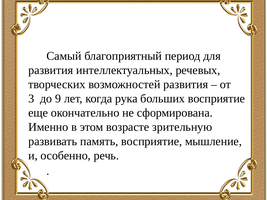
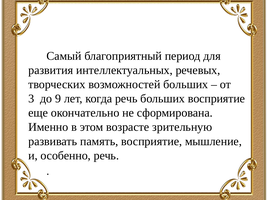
возможностей развития: развития -> больших
когда рука: рука -> речь
